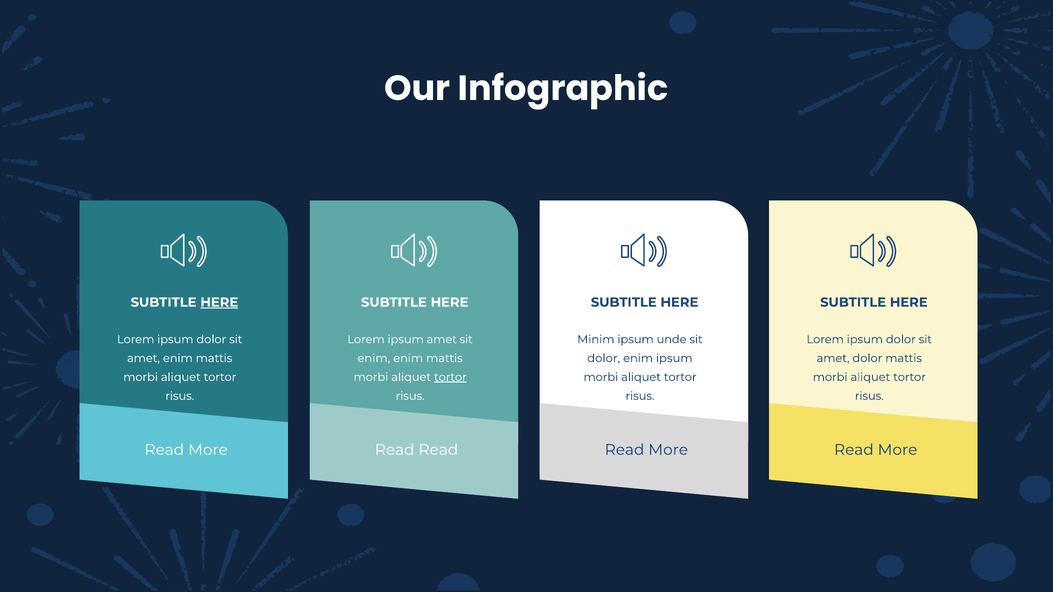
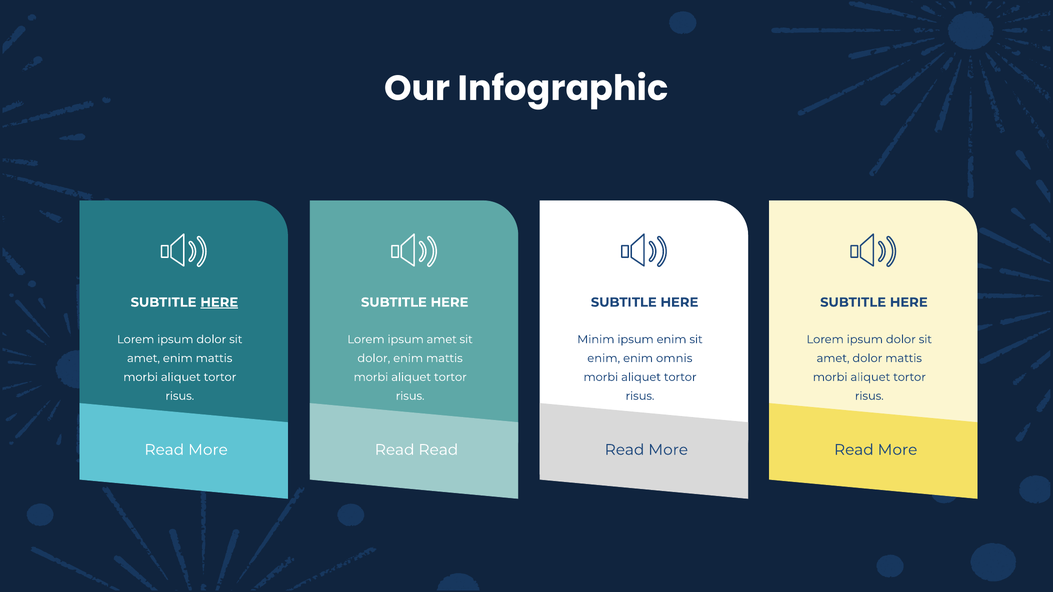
ipsum unde: unde -> enim
enim at (374, 358): enim -> dolor
dolor at (604, 358): dolor -> enim
enim ipsum: ipsum -> omnis
tortor at (450, 377) underline: present -> none
